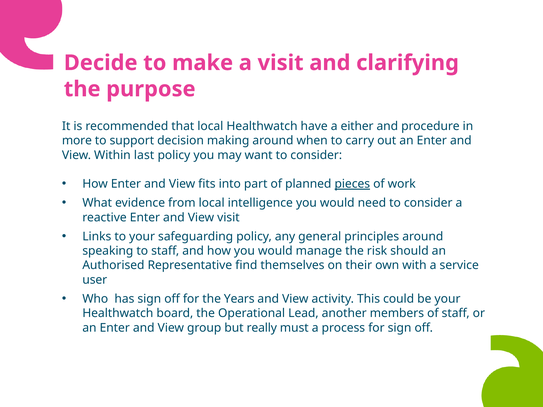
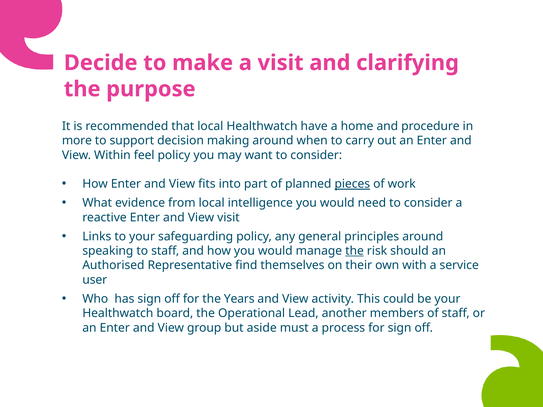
either: either -> home
last: last -> feel
the at (355, 251) underline: none -> present
really: really -> aside
